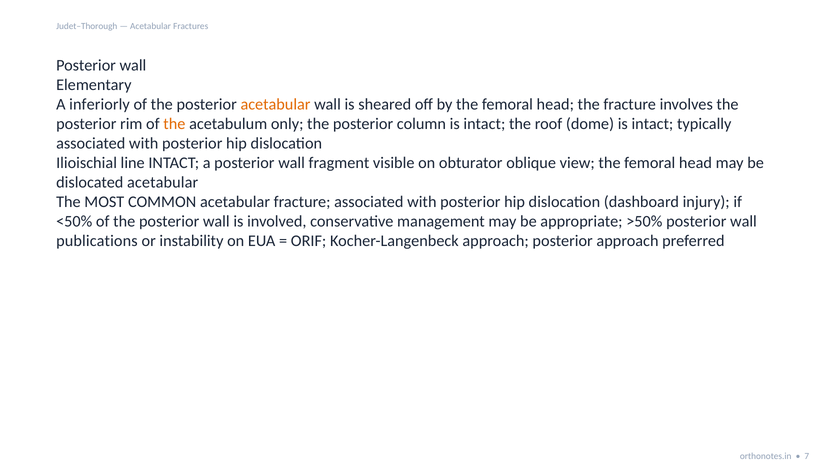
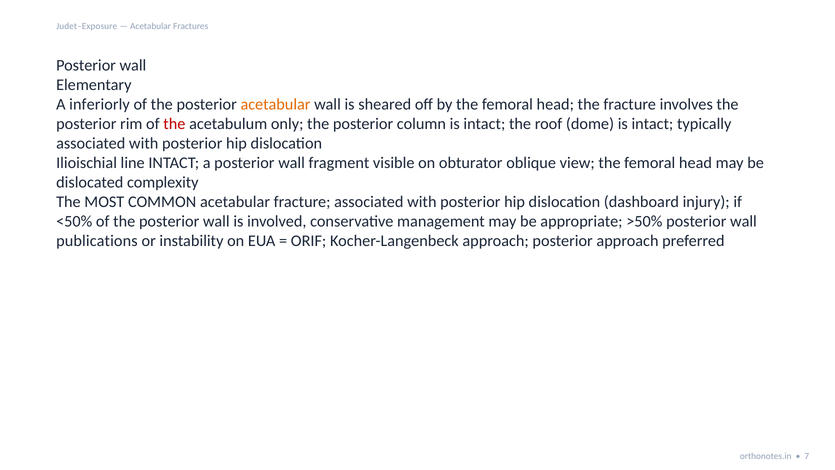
Judet–Thorough: Judet–Thorough -> Judet–Exposure
the at (174, 124) colour: orange -> red
dislocated acetabular: acetabular -> complexity
